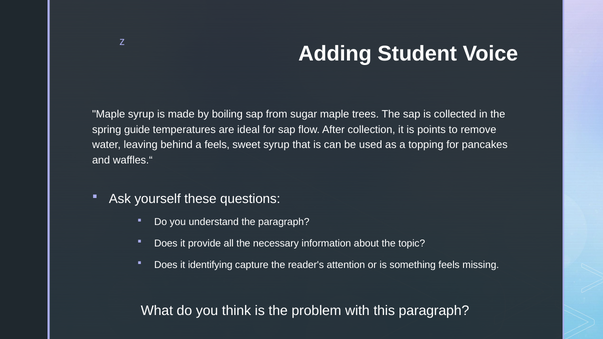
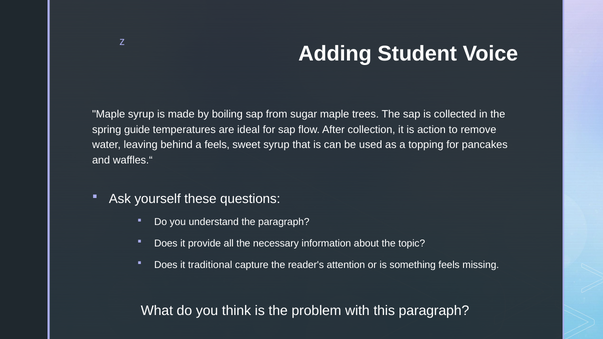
points: points -> action
identifying: identifying -> traditional
